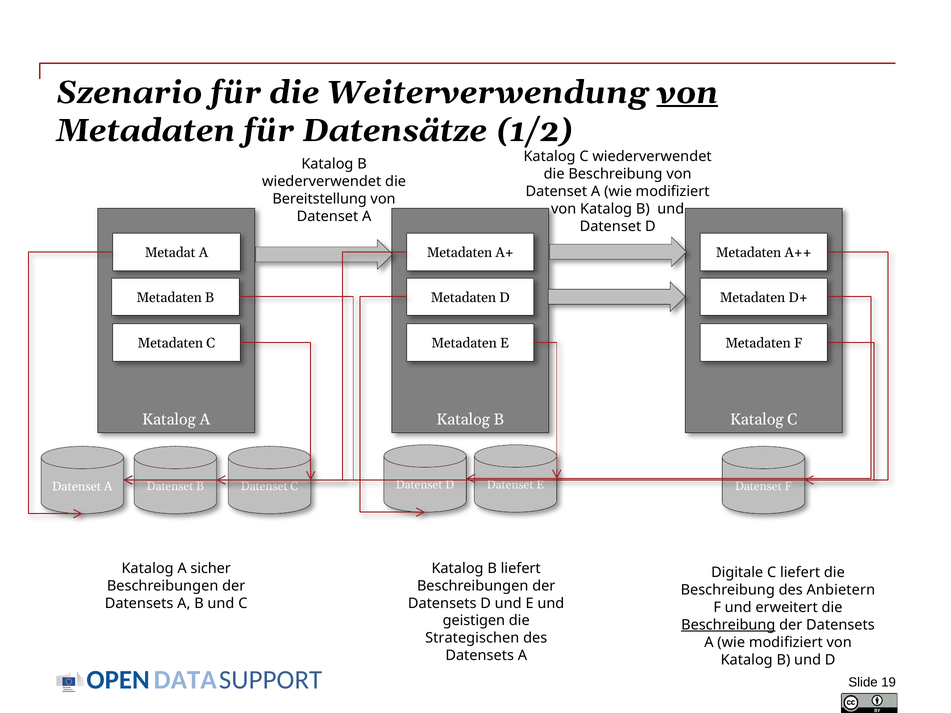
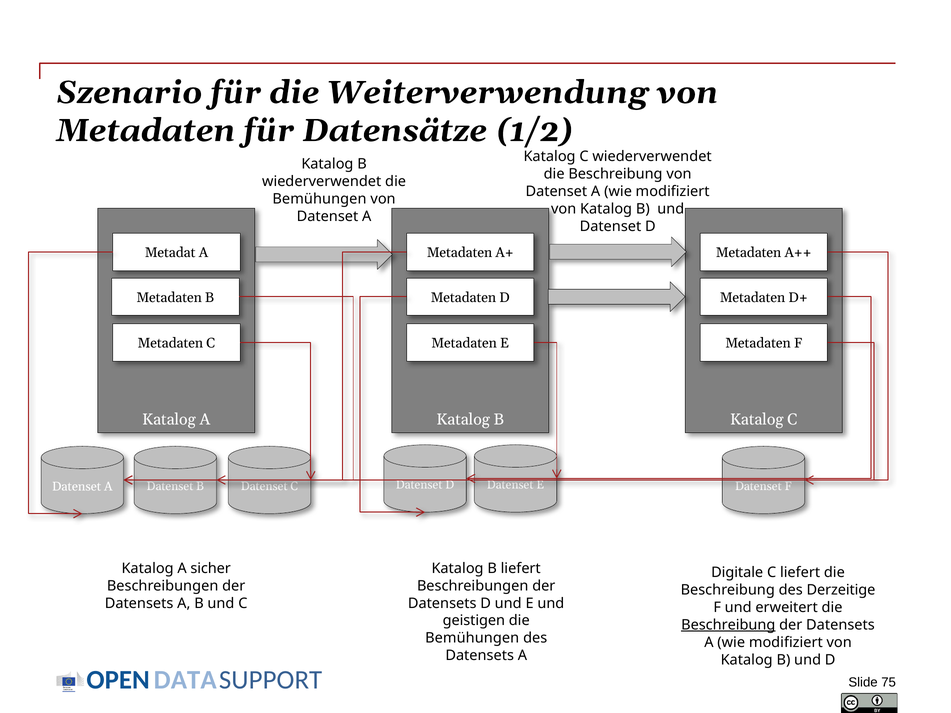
von at (687, 93) underline: present -> none
Bereitstellung at (320, 199): Bereitstellung -> Bemühungen
Anbietern: Anbietern -> Derzeitige
Strategischen at (472, 638): Strategischen -> Bemühungen
19: 19 -> 75
